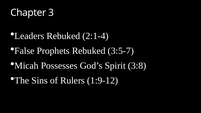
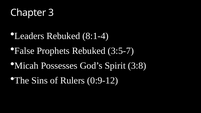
2:1-4: 2:1-4 -> 8:1-4
1:9-12: 1:9-12 -> 0:9-12
